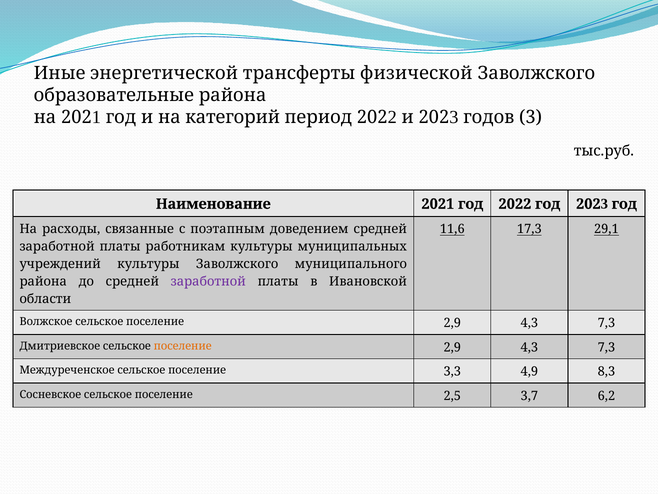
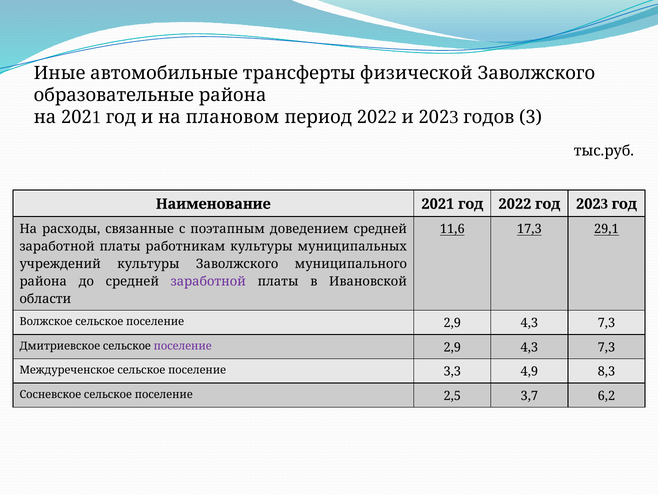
энергетической: энергетической -> автомобильные
категорий: категорий -> плановом
поселение at (183, 346) colour: orange -> purple
